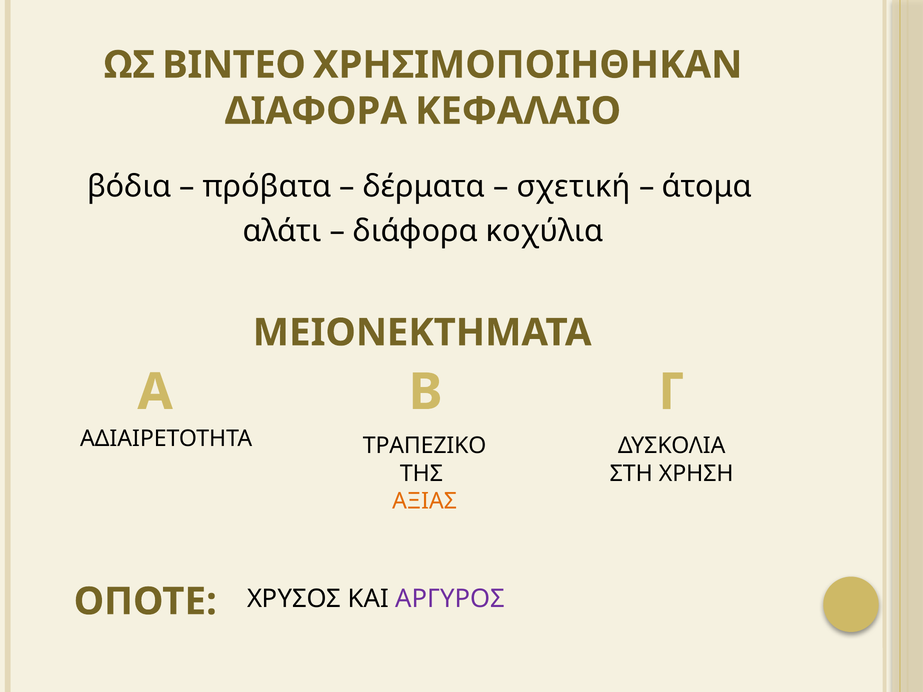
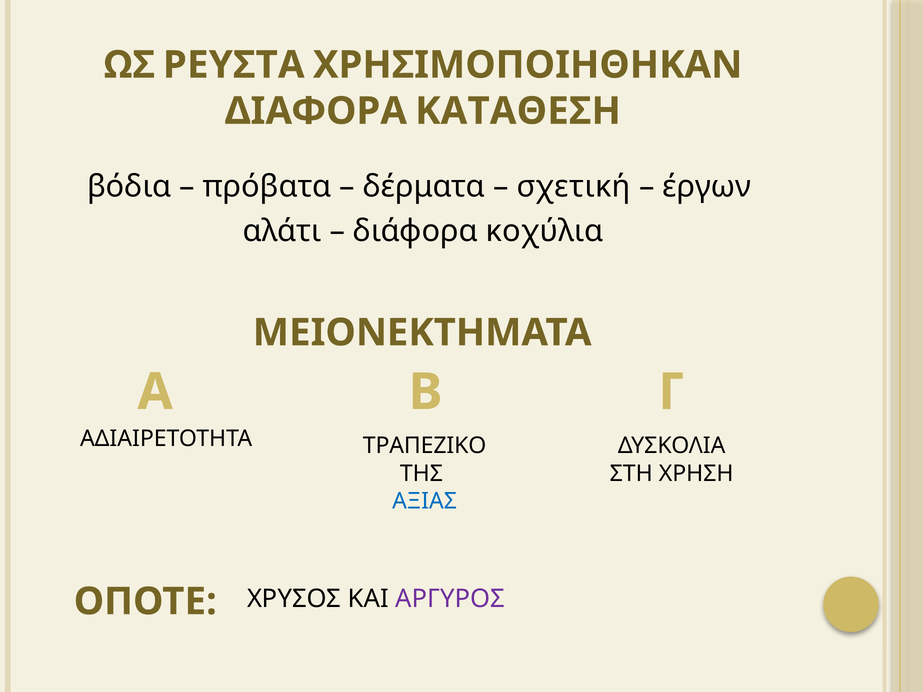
ΒΙΝΤΕΟ: ΒΙΝΤΕΟ -> ΡΕΥΣΤΑ
ΚΕΦΑΛΑΙΟ: ΚΕΦΑΛΑΙΟ -> ΚΑΤΑΘΕΣΗ
άτομα: άτομα -> έργων
ΑΞΙΑΣ colour: orange -> blue
